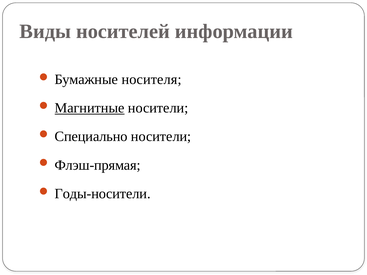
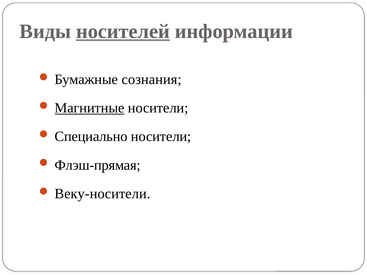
носителей underline: none -> present
носителя: носителя -> сознания
Годы-носители: Годы-носители -> Веку-носители
